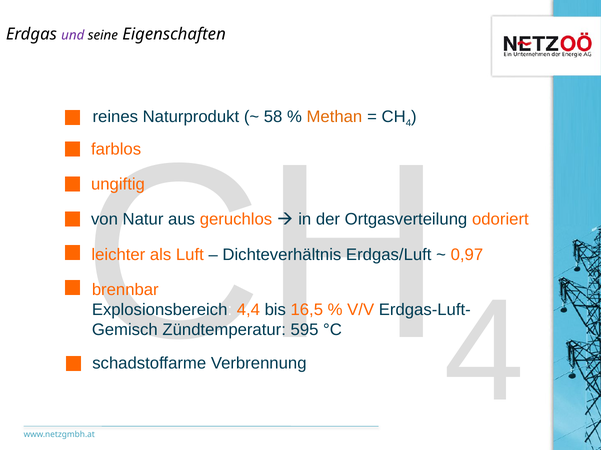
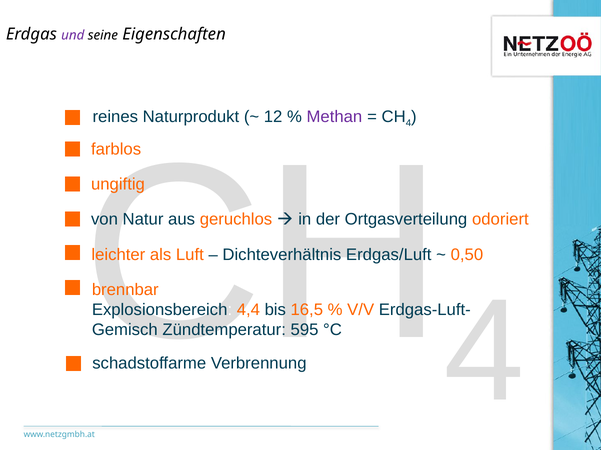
58: 58 -> 12
Methan colour: orange -> purple
0,97: 0,97 -> 0,50
